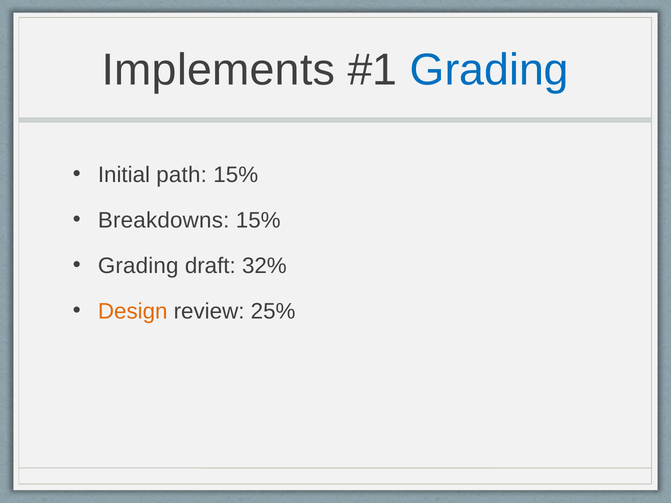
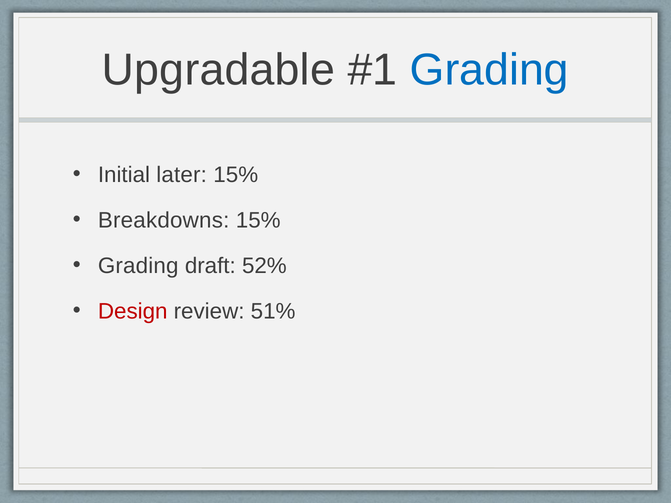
Implements: Implements -> Upgradable
path: path -> later
32%: 32% -> 52%
Design colour: orange -> red
25%: 25% -> 51%
